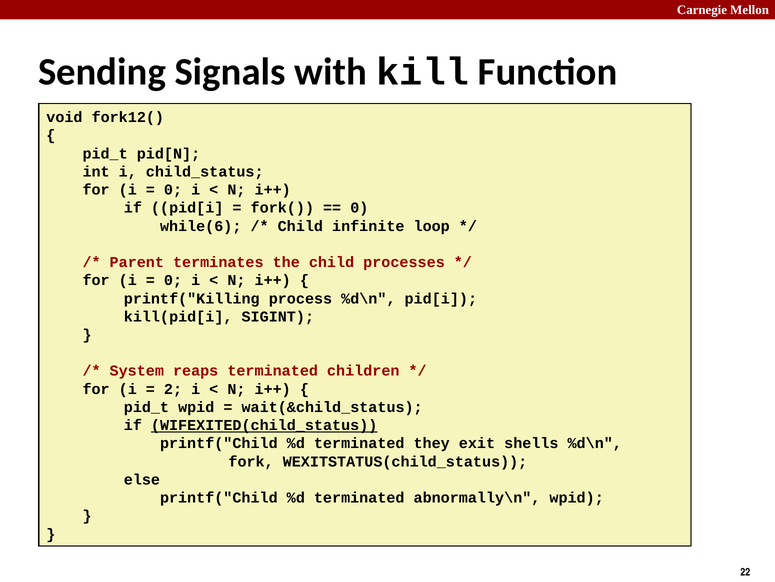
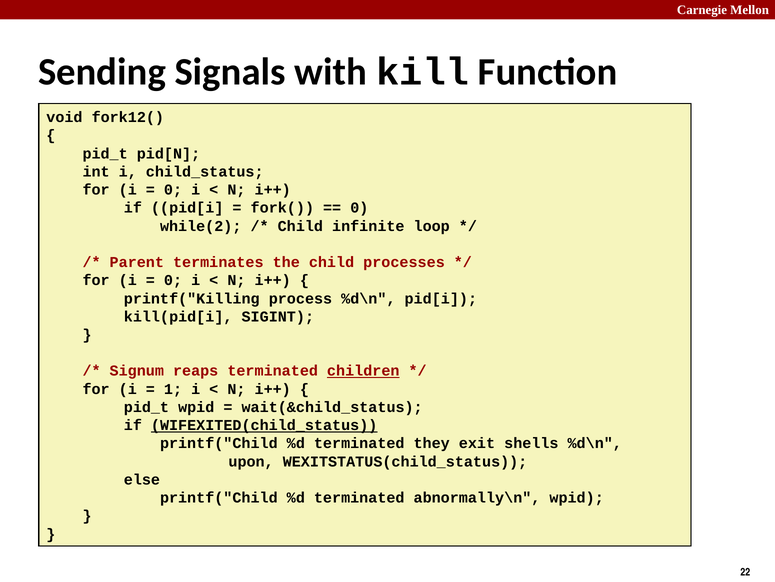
while(6: while(6 -> while(2
System: System -> Signum
children underline: none -> present
2: 2 -> 1
fork: fork -> upon
